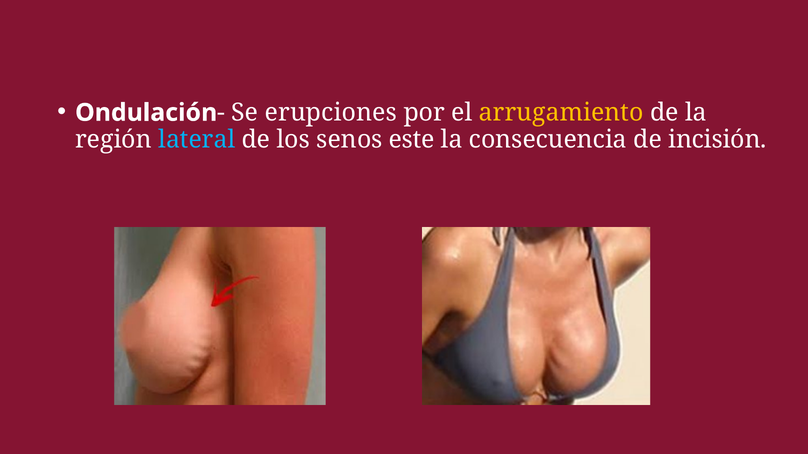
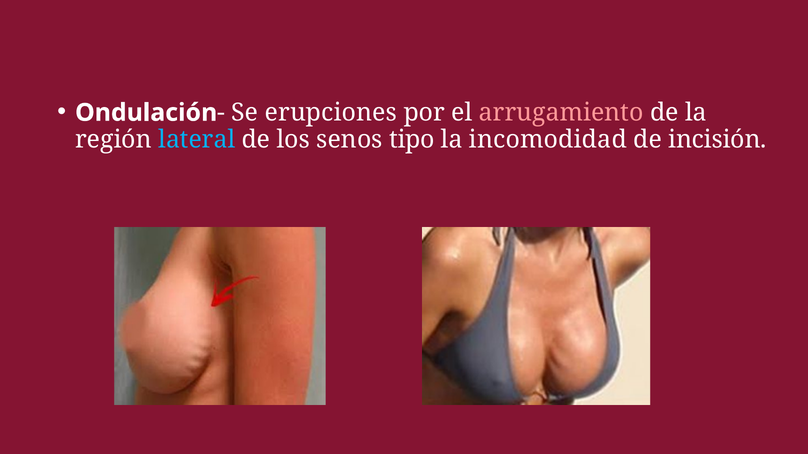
arrugamiento colour: yellow -> pink
este: este -> tipo
consecuencia: consecuencia -> incomodidad
